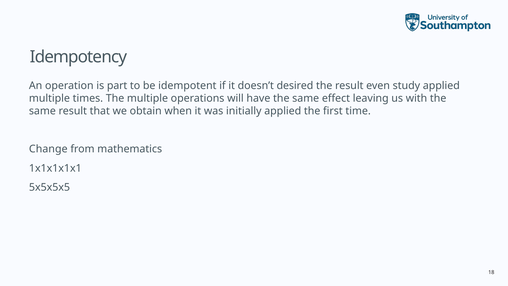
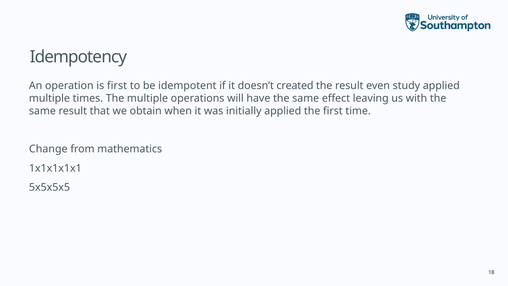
is part: part -> first
desired: desired -> created
